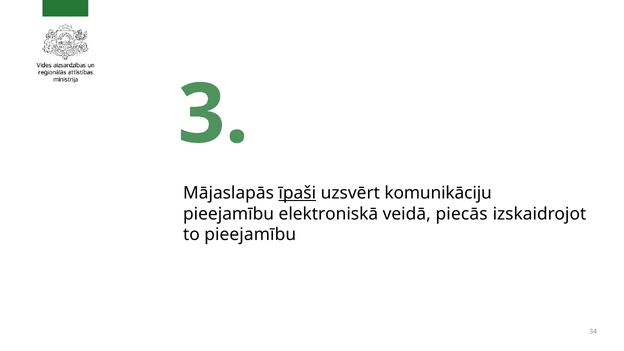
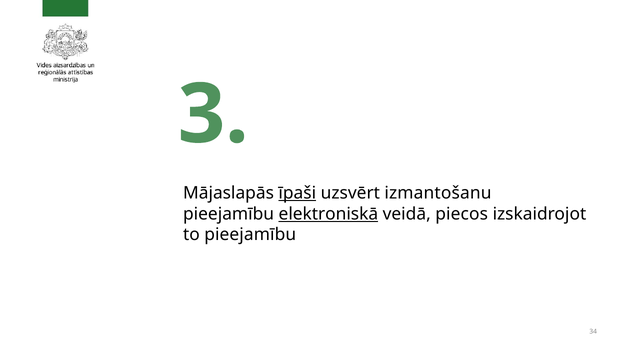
komunikāciju: komunikāciju -> izmantošanu
elektroniskā underline: none -> present
piecās: piecās -> piecos
